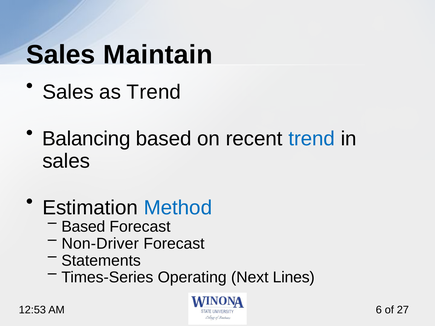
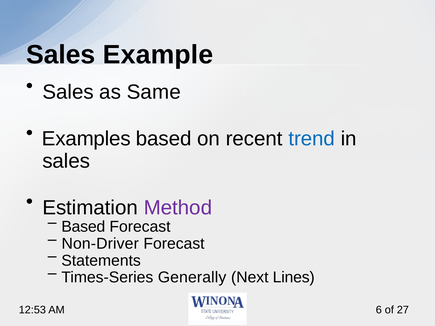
Maintain: Maintain -> Example
as Trend: Trend -> Same
Balancing: Balancing -> Examples
Method colour: blue -> purple
Operating: Operating -> Generally
